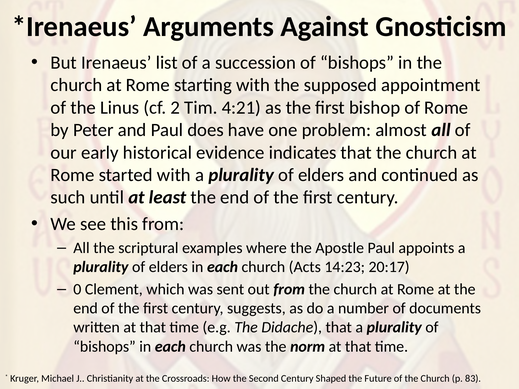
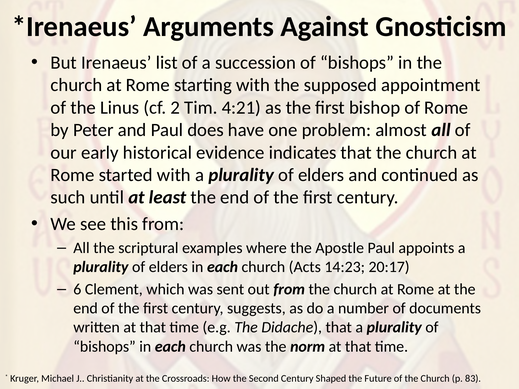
0: 0 -> 6
